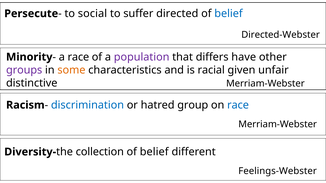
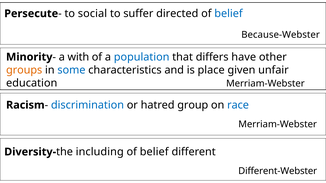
Directed-Webster: Directed-Webster -> Because-Webster
a race: race -> with
population colour: purple -> blue
groups colour: purple -> orange
some colour: orange -> blue
racial: racial -> place
distinctive: distinctive -> education
collection: collection -> including
Feelings-Webster: Feelings-Webster -> Different-Webster
